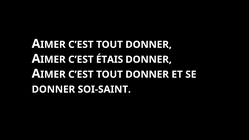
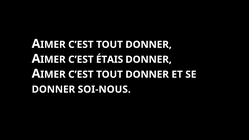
SOI-SAINT: SOI-SAINT -> SOI-NOUS
